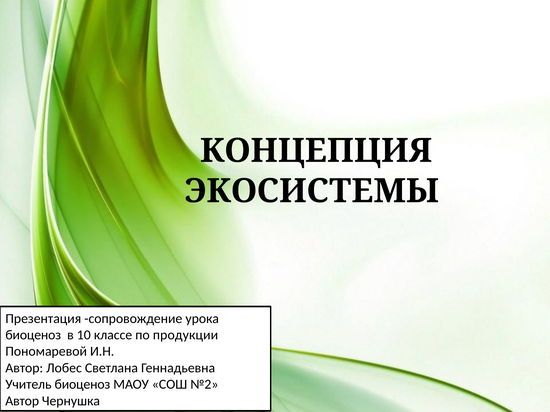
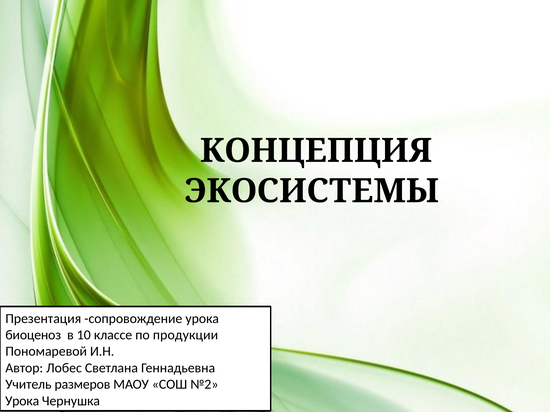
Учитель биоценоз: биоценоз -> размеров
Автор at (22, 401): Автор -> Урока
